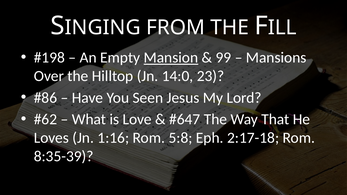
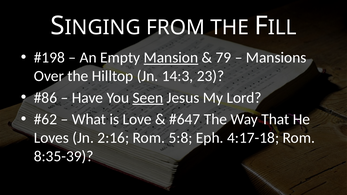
99: 99 -> 79
14:0: 14:0 -> 14:3
Seen underline: none -> present
1:16: 1:16 -> 2:16
2:17-18: 2:17-18 -> 4:17-18
